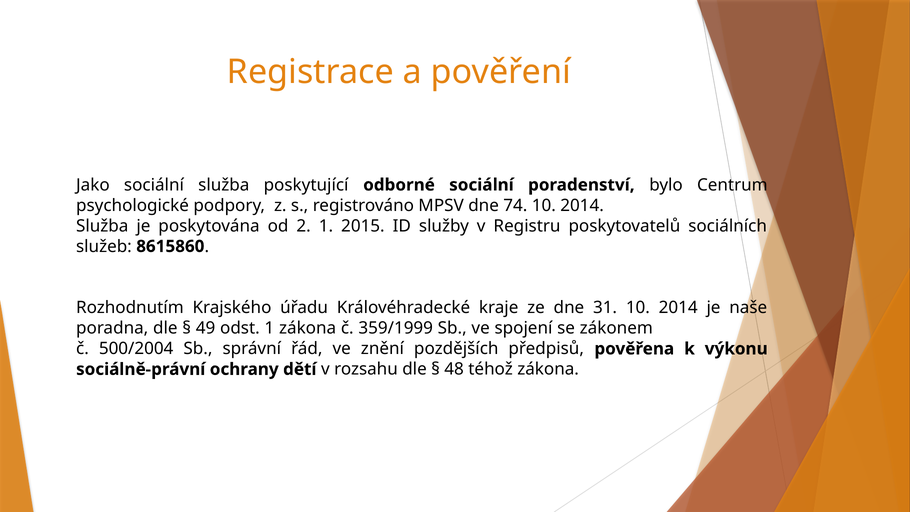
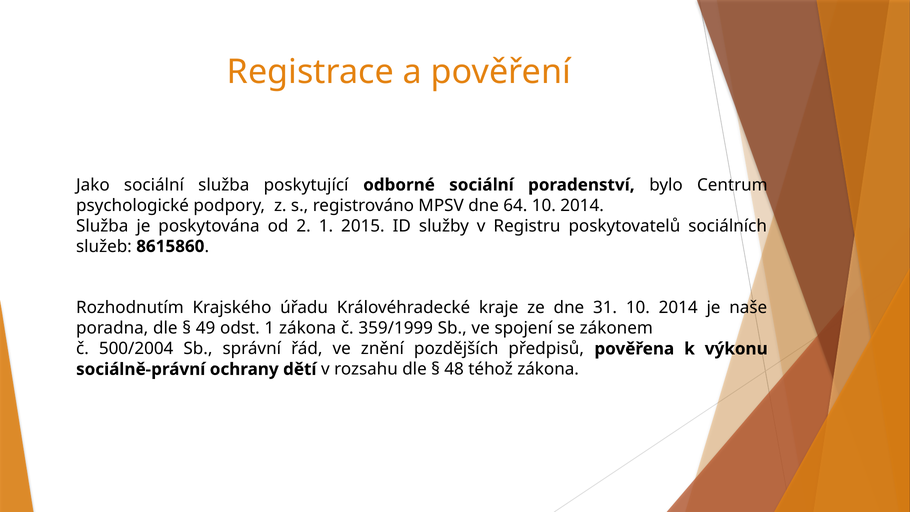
74: 74 -> 64
